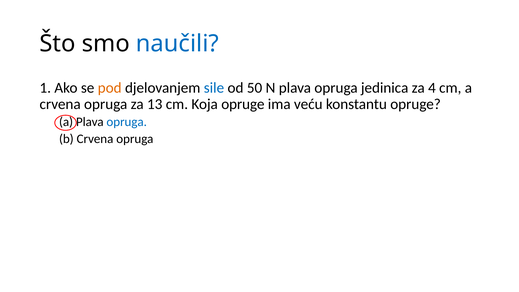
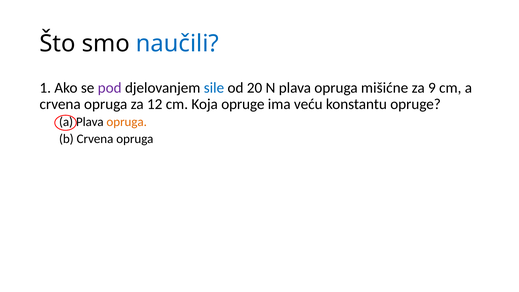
pod colour: orange -> purple
50: 50 -> 20
jedinica: jedinica -> mišićne
4: 4 -> 9
13: 13 -> 12
opruga at (127, 122) colour: blue -> orange
